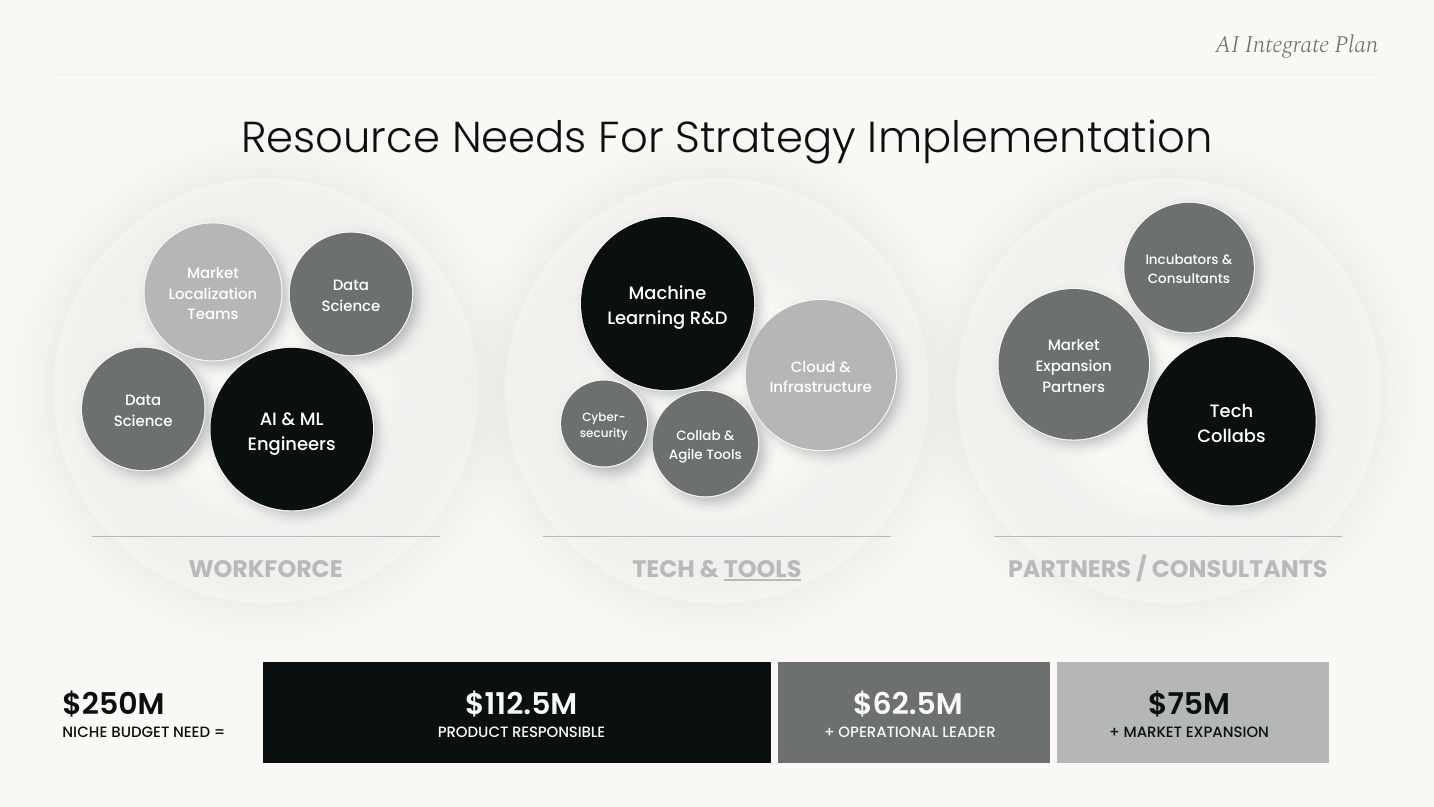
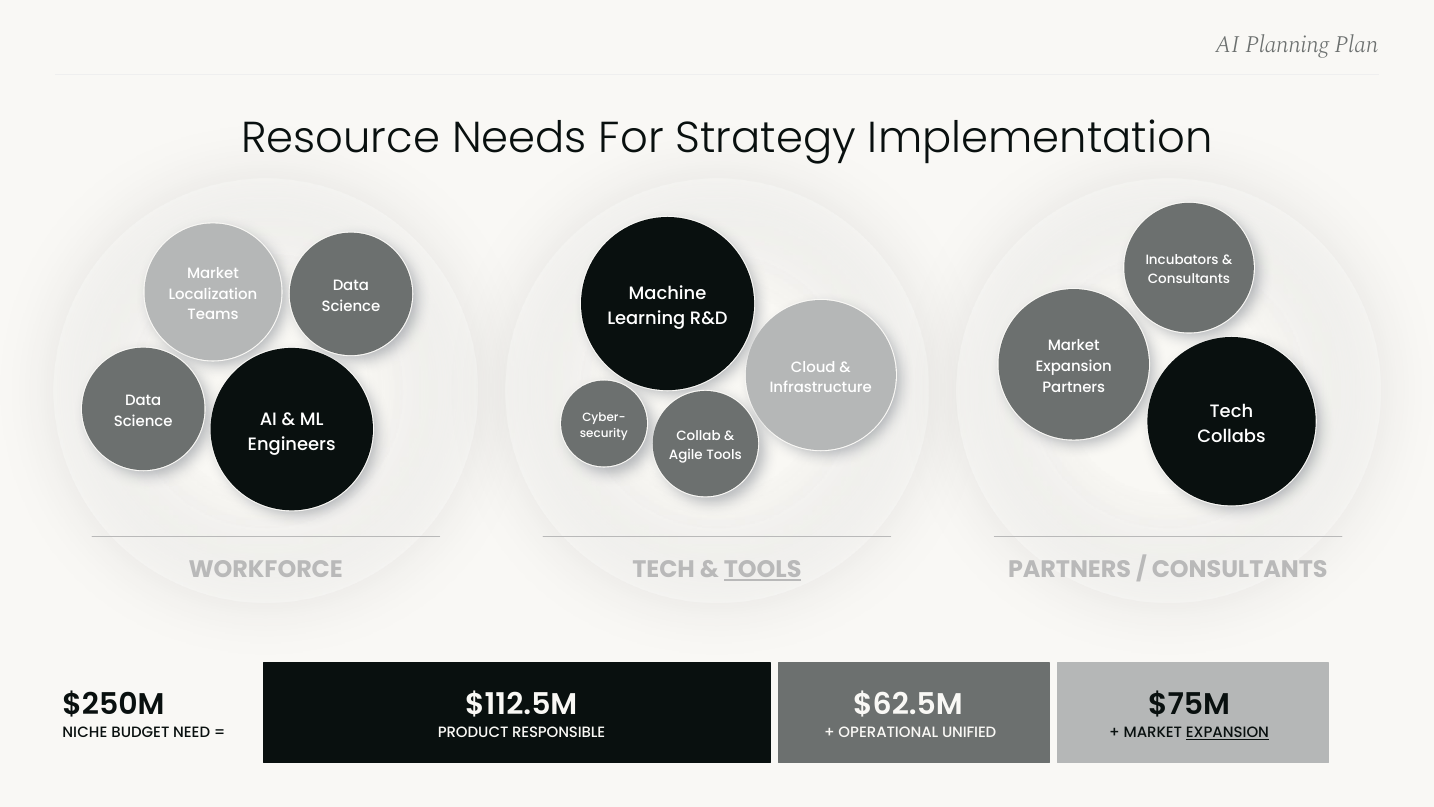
Integrate: Integrate -> Planning
LEADER: LEADER -> UNIFIED
EXPANSION at (1227, 733) underline: none -> present
